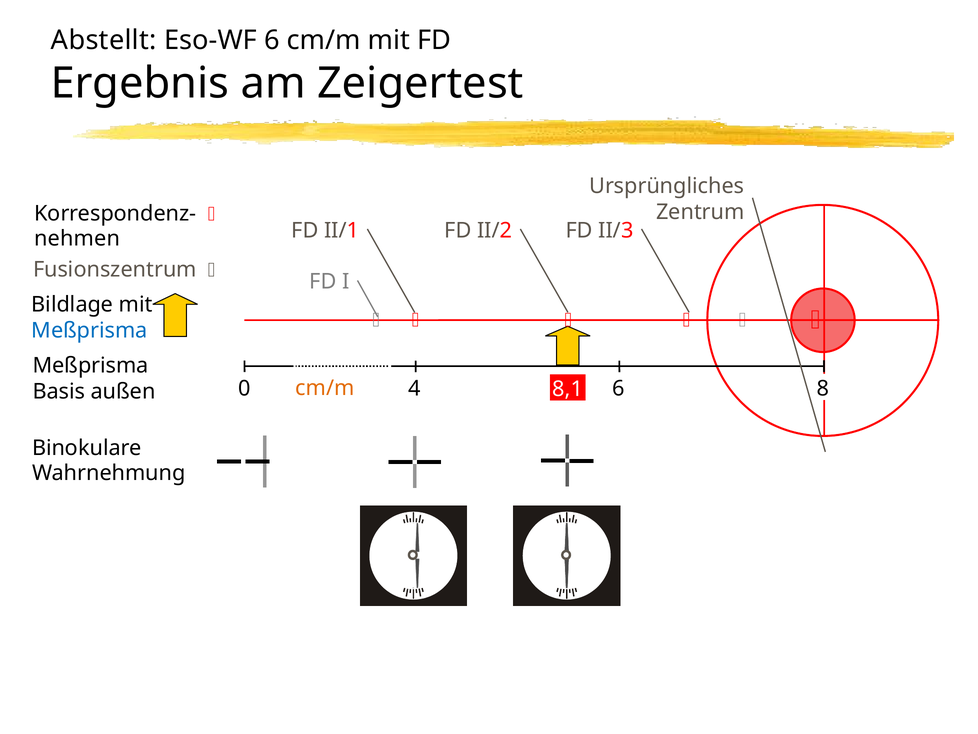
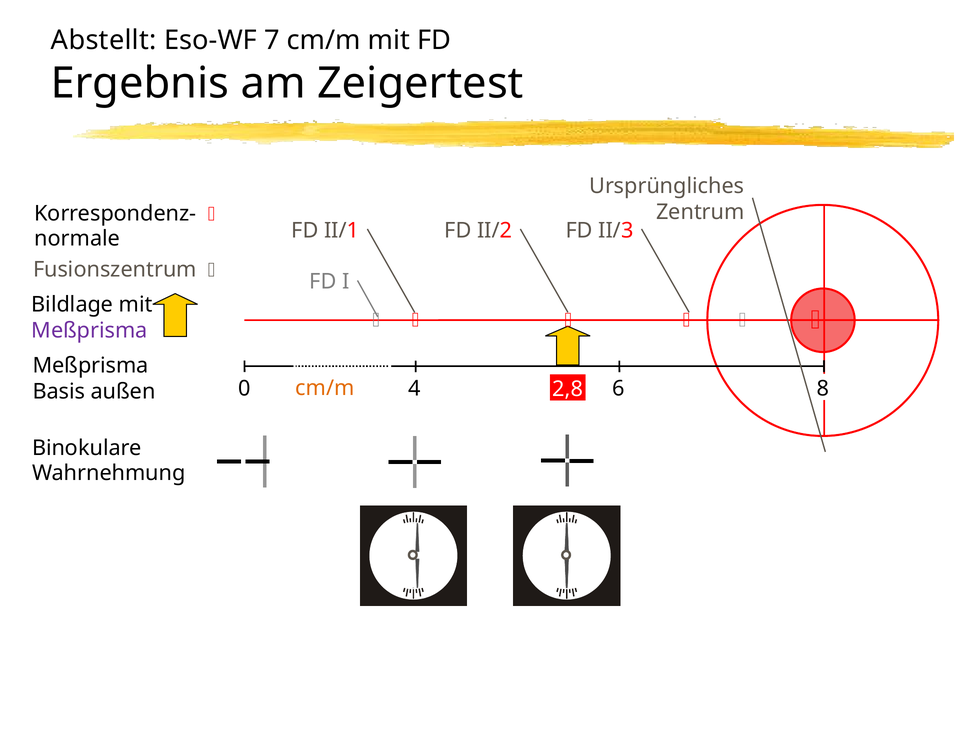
Eso-WF 6: 6 -> 7
nehmen: nehmen -> normale
Meßprisma at (90, 330) colour: blue -> purple
8,1: 8,1 -> 2,8
